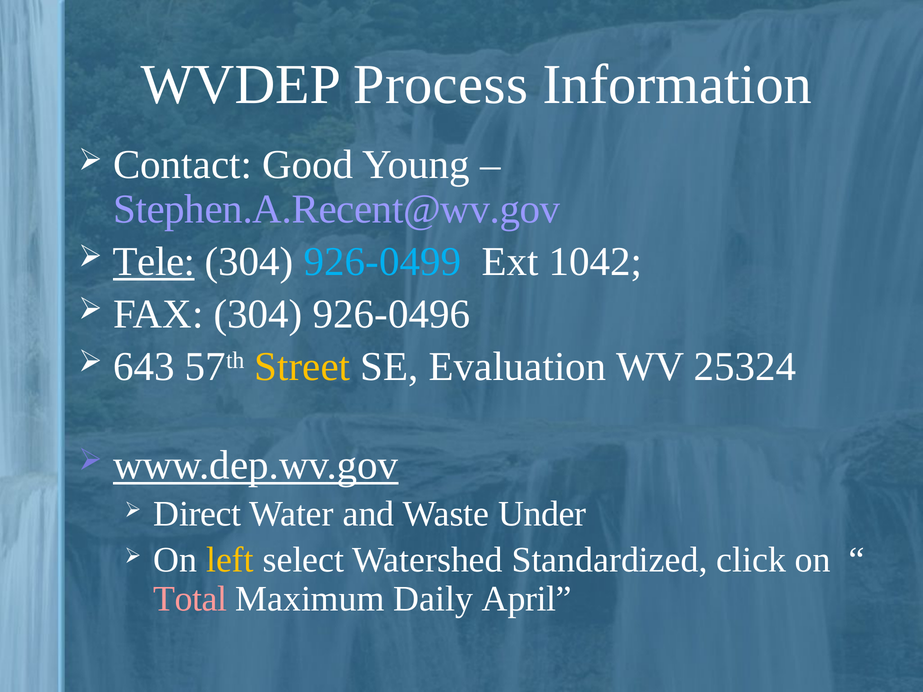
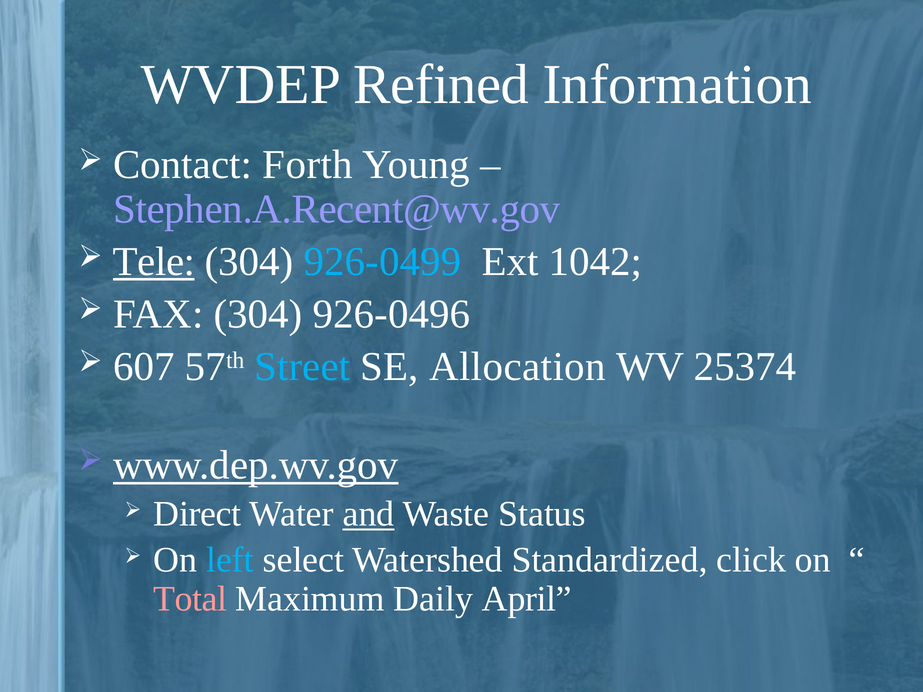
Process: Process -> Refined
Good: Good -> Forth
643: 643 -> 607
Street colour: yellow -> light blue
Evaluation: Evaluation -> Allocation
25324: 25324 -> 25374
and underline: none -> present
Under: Under -> Status
left colour: yellow -> light blue
